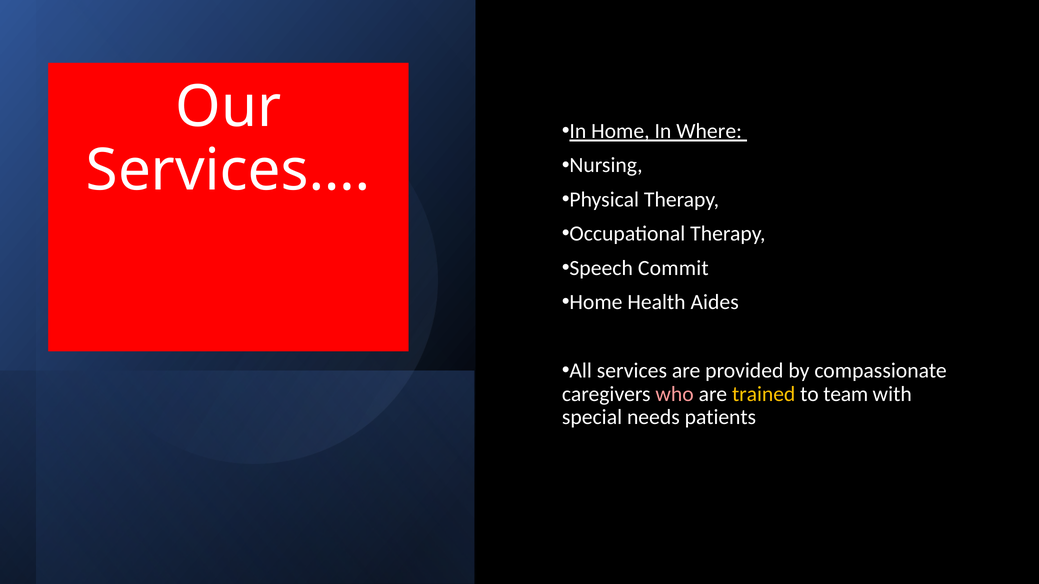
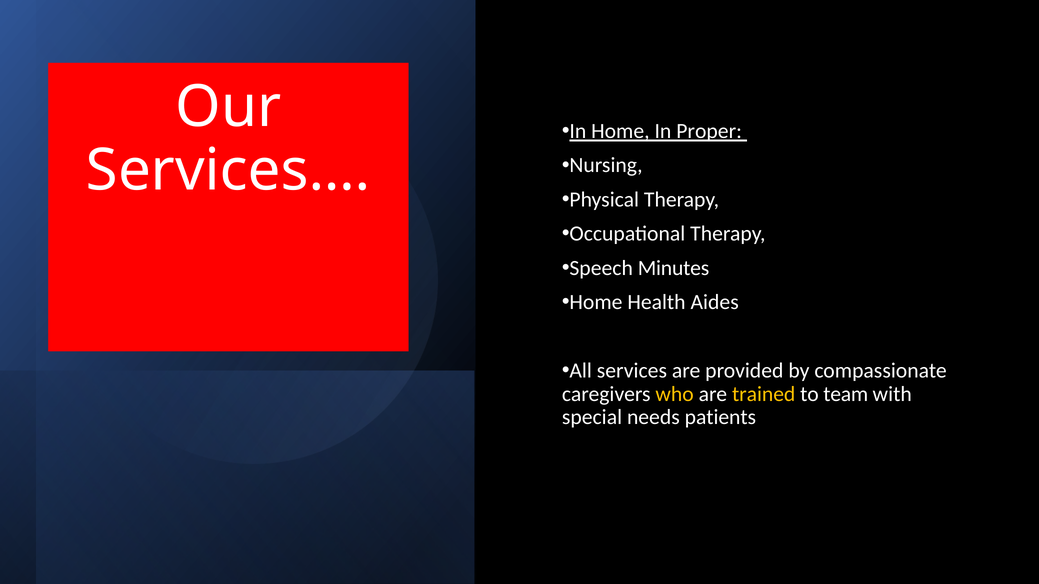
Where: Where -> Proper
Commit: Commit -> Minutes
who colour: pink -> yellow
